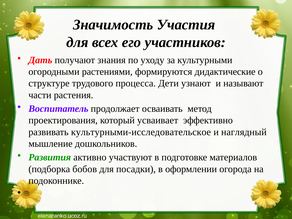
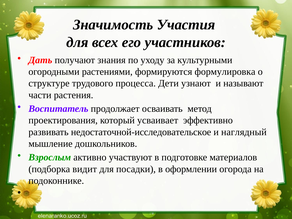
дидактические: дидактические -> формулировка
культурными-исследовательское: культурными-исследовательское -> недостаточной-исследовательское
Развития: Развития -> Взрослым
бобов: бобов -> видит
